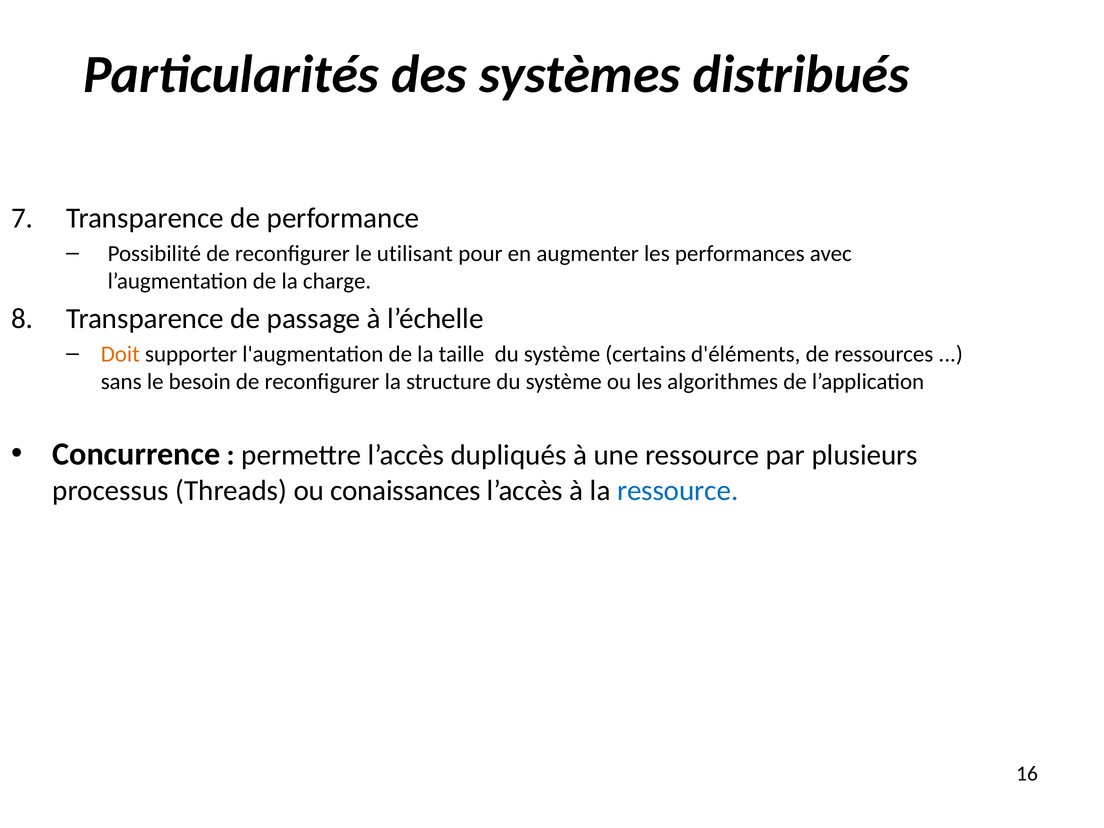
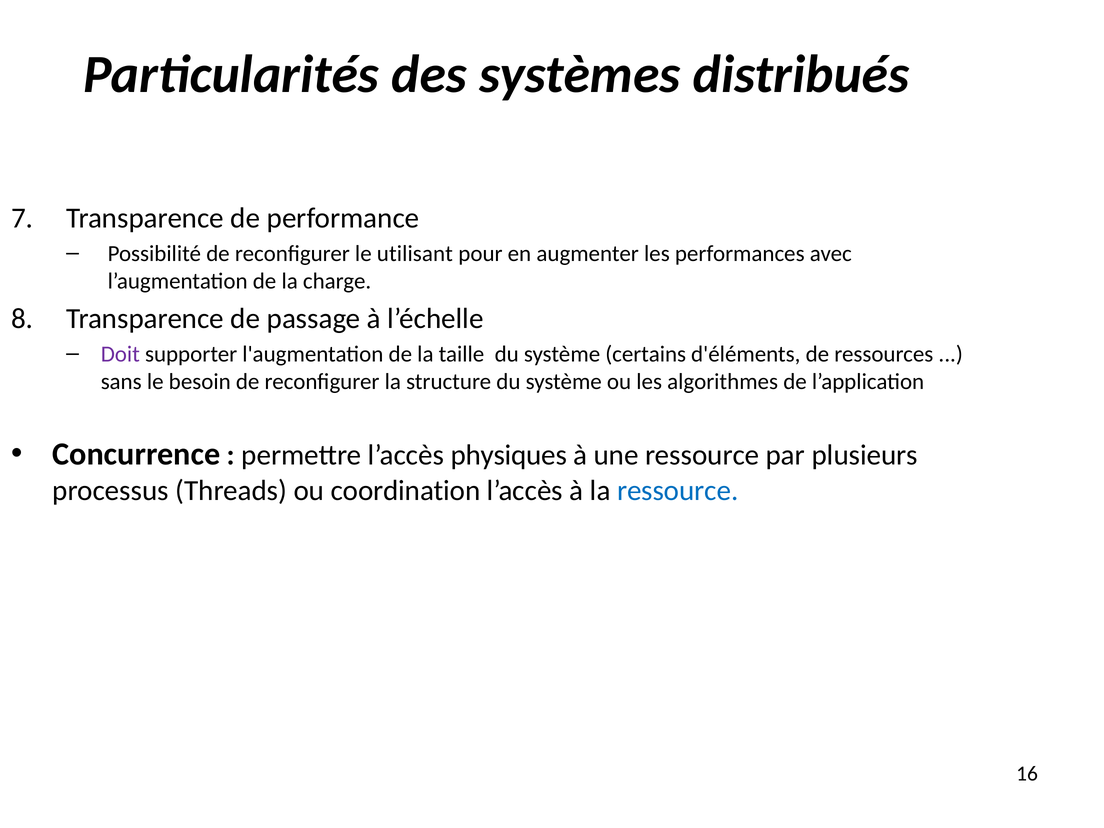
Doit colour: orange -> purple
dupliqués: dupliqués -> physiques
conaissances: conaissances -> coordination
